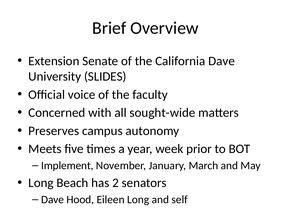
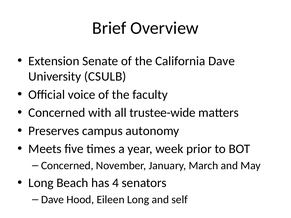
SLIDES: SLIDES -> CSULB
sought-wide: sought-wide -> trustee-wide
Implement at (67, 166): Implement -> Concerned
2: 2 -> 4
